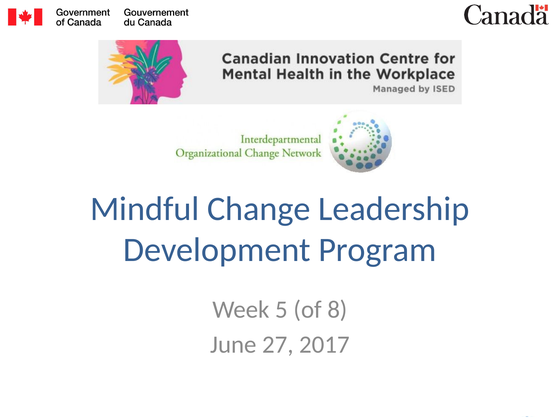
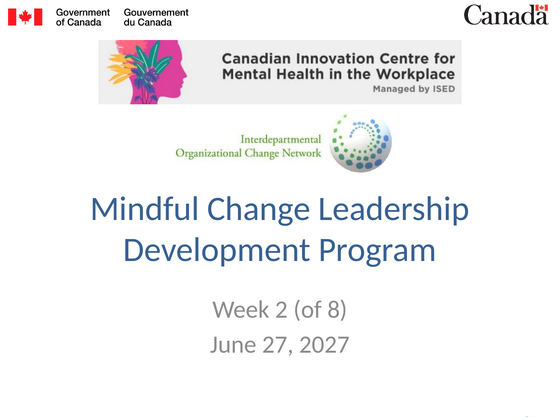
Week 5: 5 -> 2
2017: 2017 -> 2027
